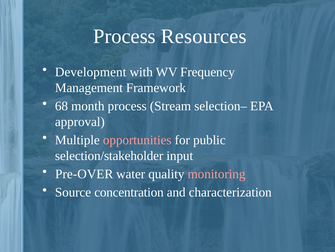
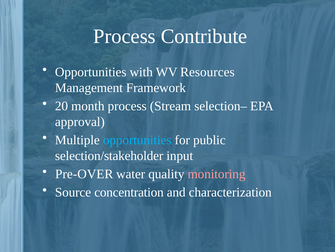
Resources: Resources -> Contribute
Development at (91, 72): Development -> Opportunities
Frequency: Frequency -> Resources
68: 68 -> 20
opportunities at (137, 140) colour: pink -> light blue
